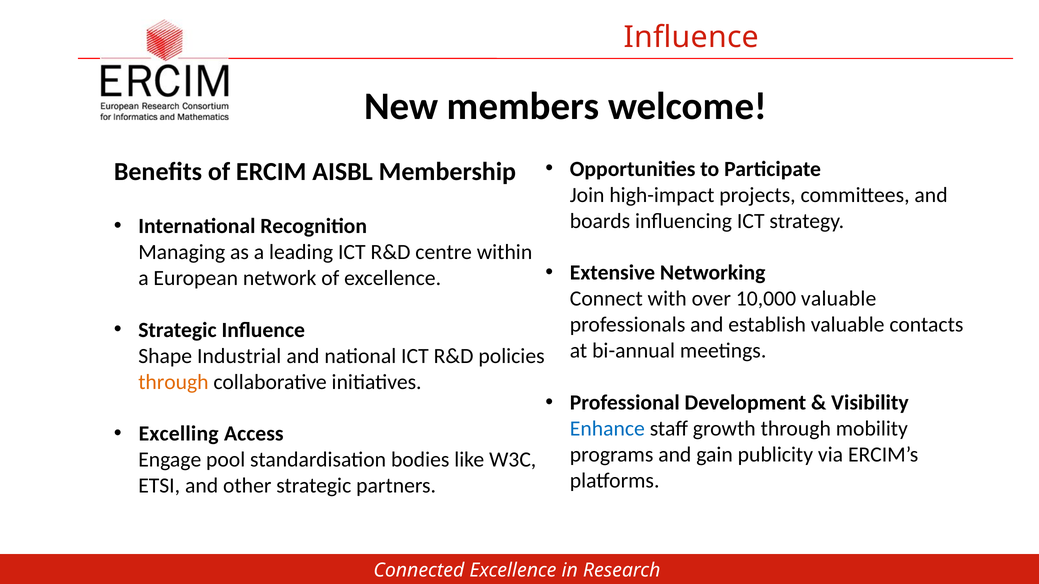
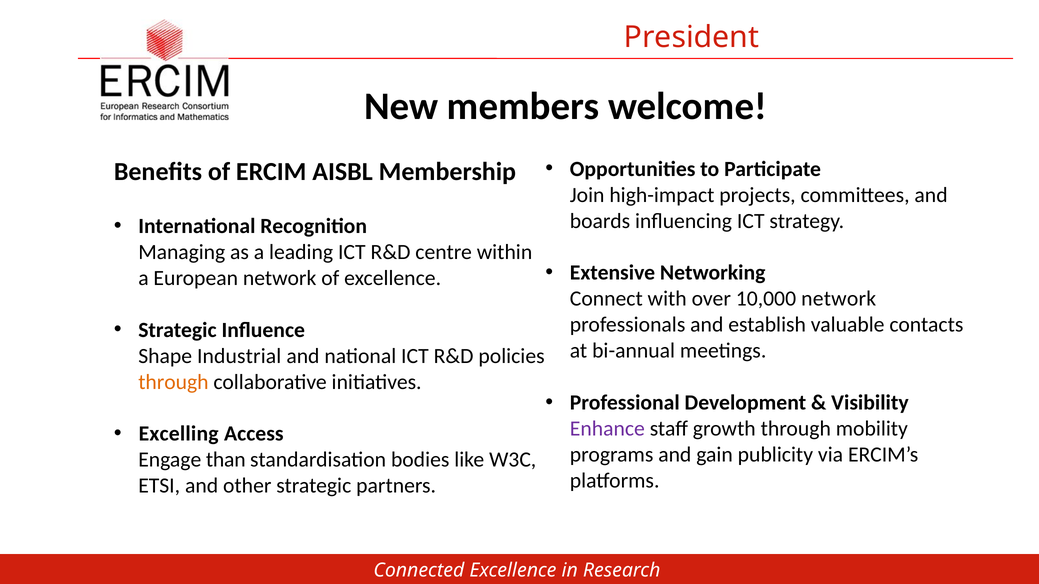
Influence at (691, 37): Influence -> President
10,000 valuable: valuable -> network
Enhance colour: blue -> purple
pool: pool -> than
